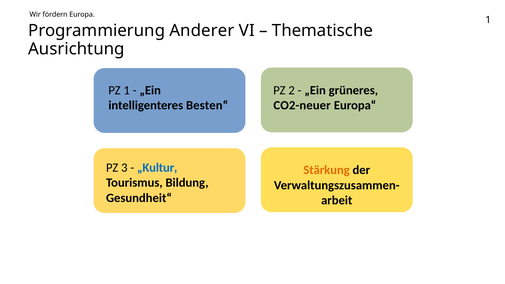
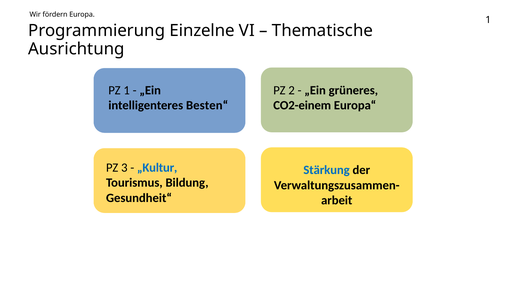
Anderer: Anderer -> Einzelne
CO2-neuer: CO2-neuer -> CO2-einem
Stärkung colour: orange -> blue
